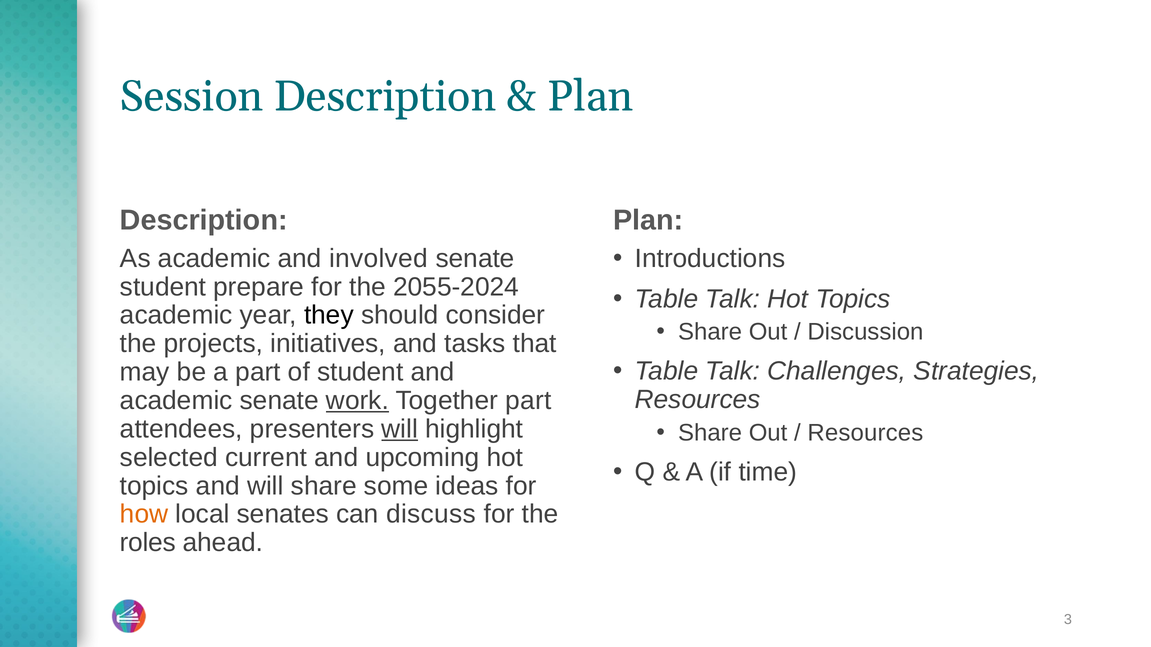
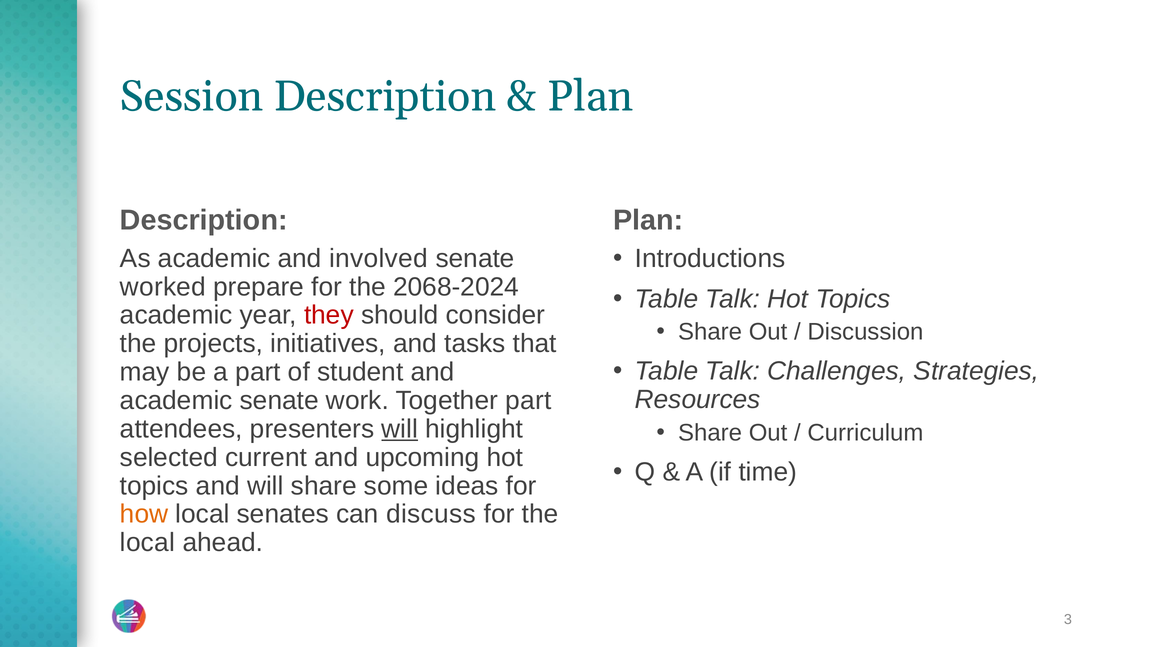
student at (163, 287): student -> worked
2055-2024: 2055-2024 -> 2068-2024
they colour: black -> red
work underline: present -> none
Resources at (865, 433): Resources -> Curriculum
roles at (148, 543): roles -> local
